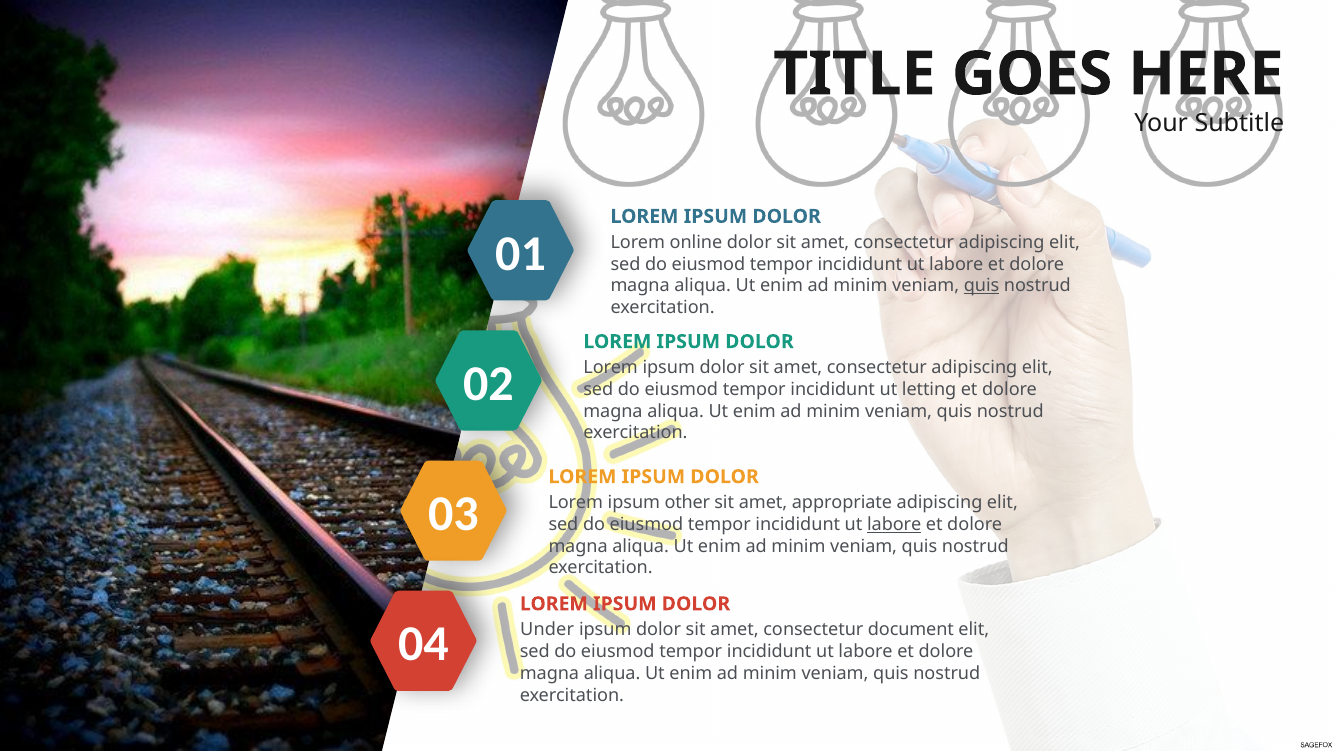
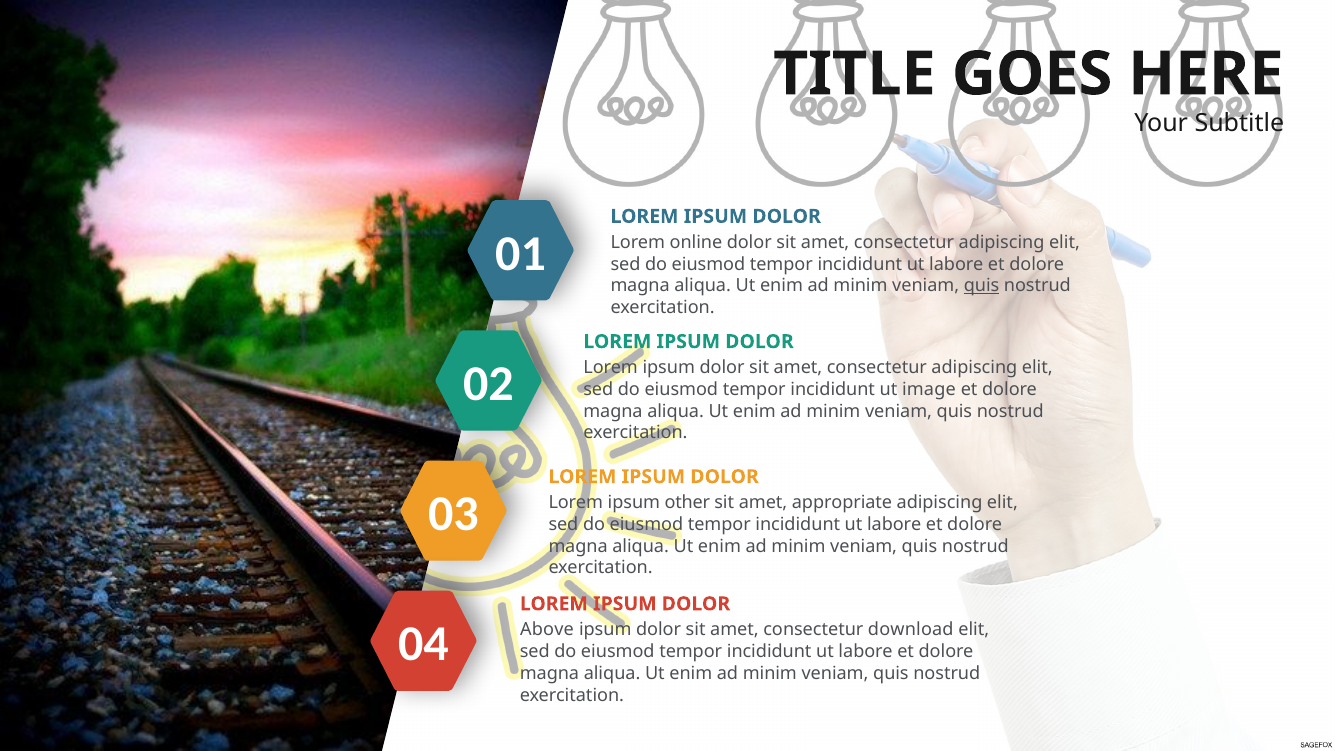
letting: letting -> image
labore at (894, 524) underline: present -> none
Under: Under -> Above
document: document -> download
